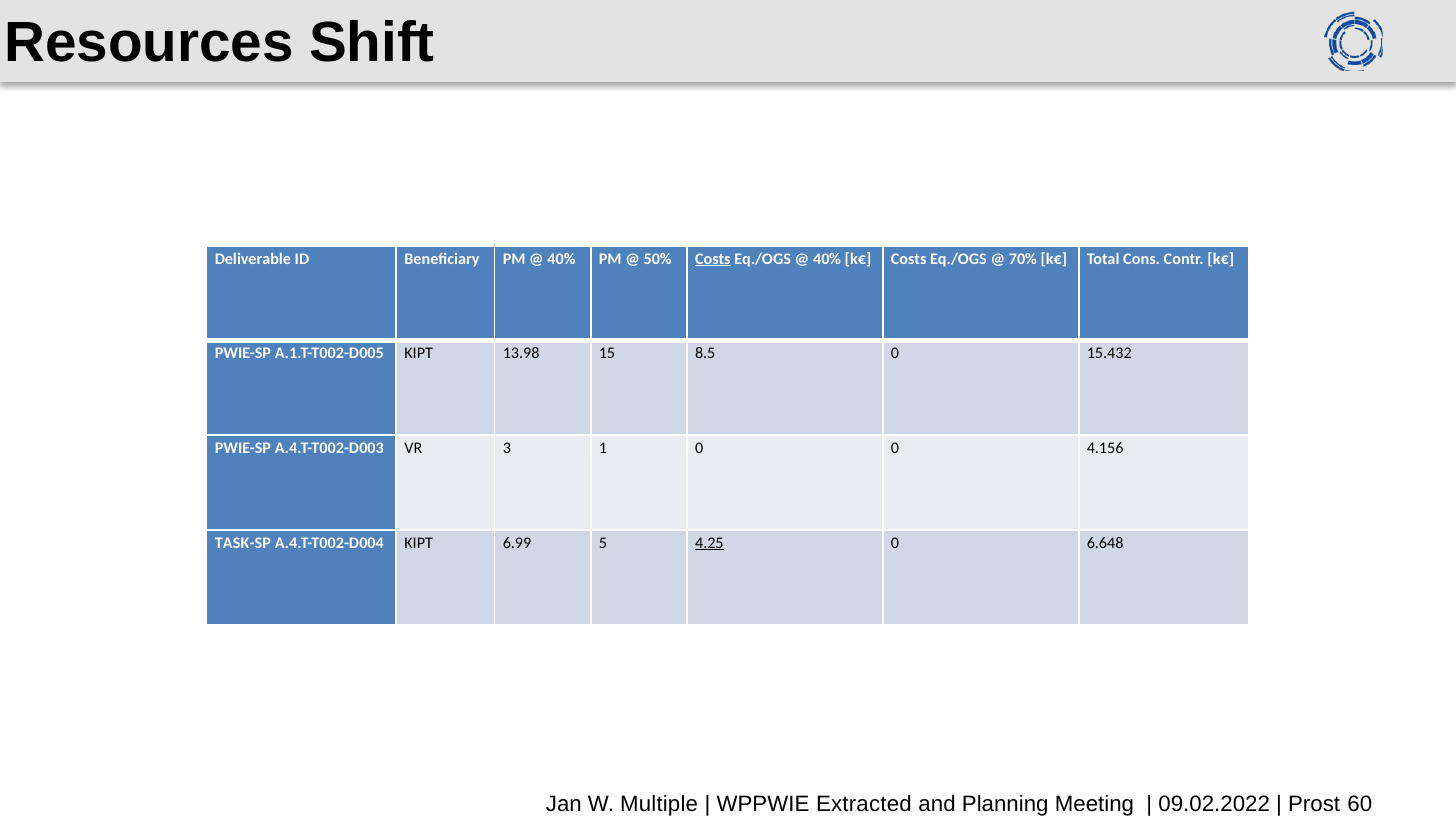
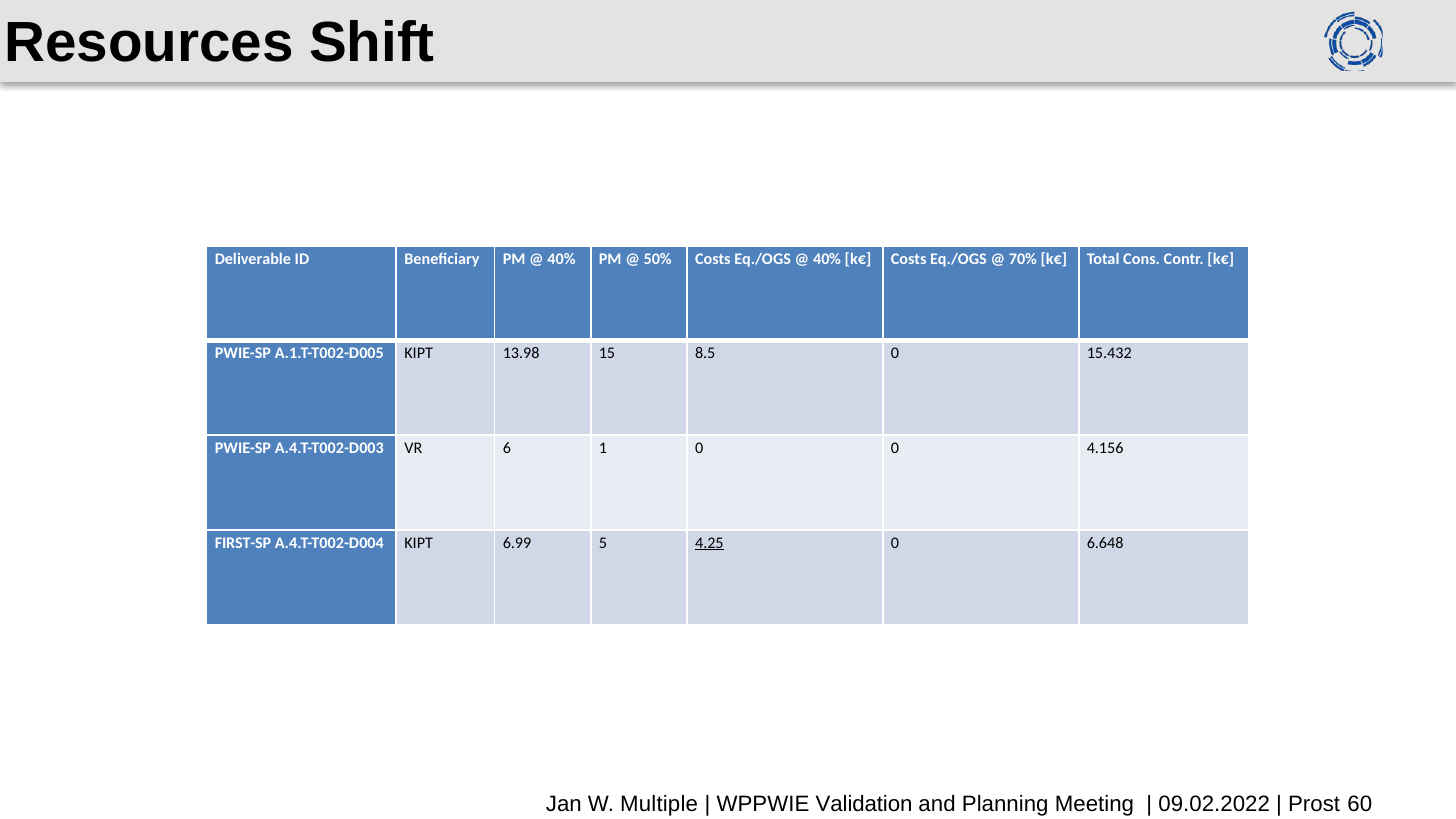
Costs at (713, 259) underline: present -> none
3: 3 -> 6
TASK-SP: TASK-SP -> FIRST-SP
Extracted: Extracted -> Validation
